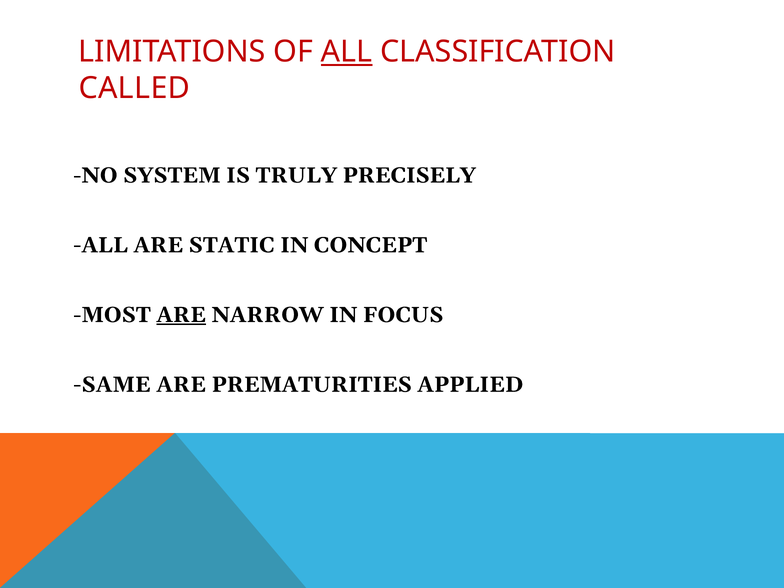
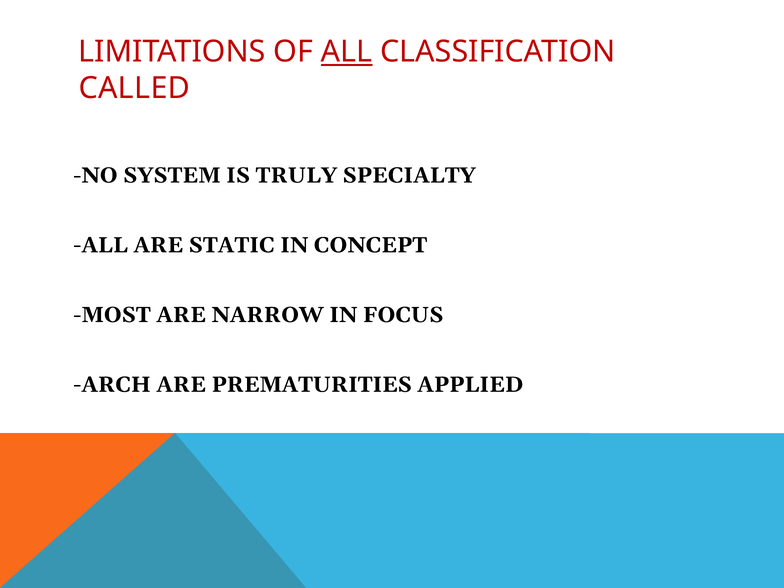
PRECISELY: PRECISELY -> SPECIALTY
ARE at (181, 315) underline: present -> none
SAME: SAME -> ARCH
